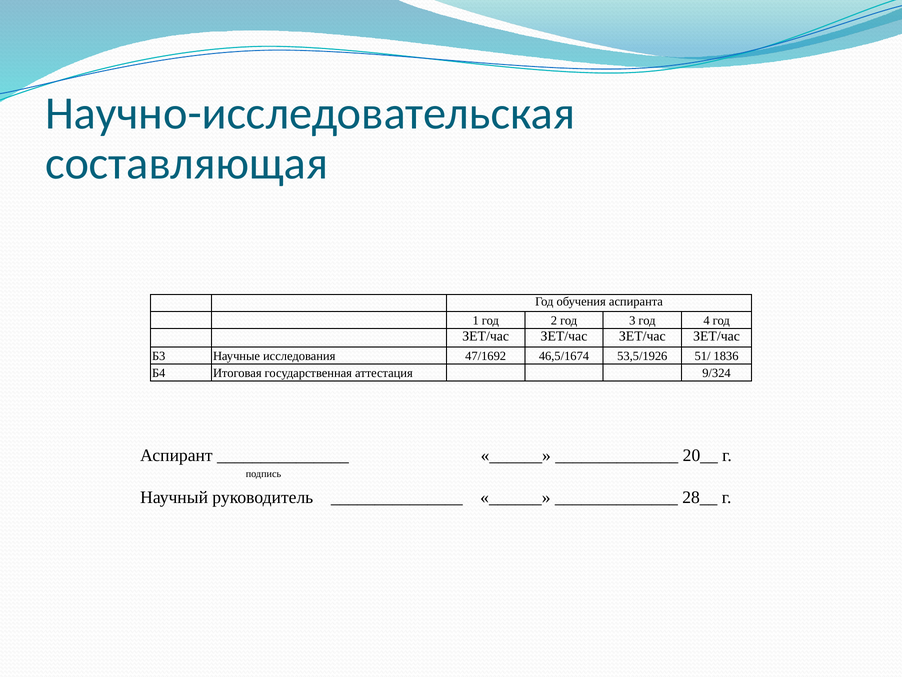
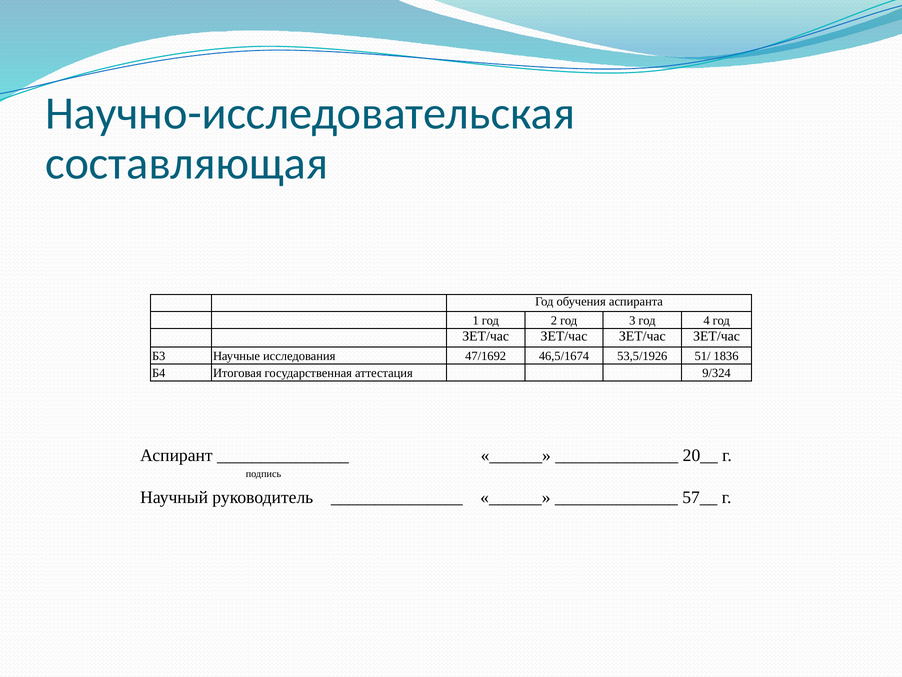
28__: 28__ -> 57__
